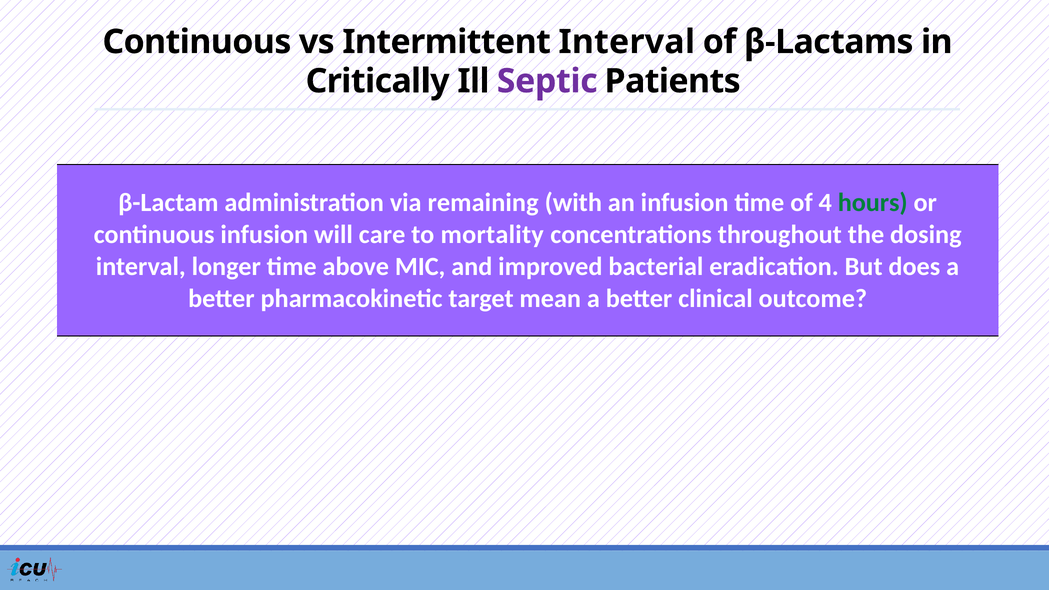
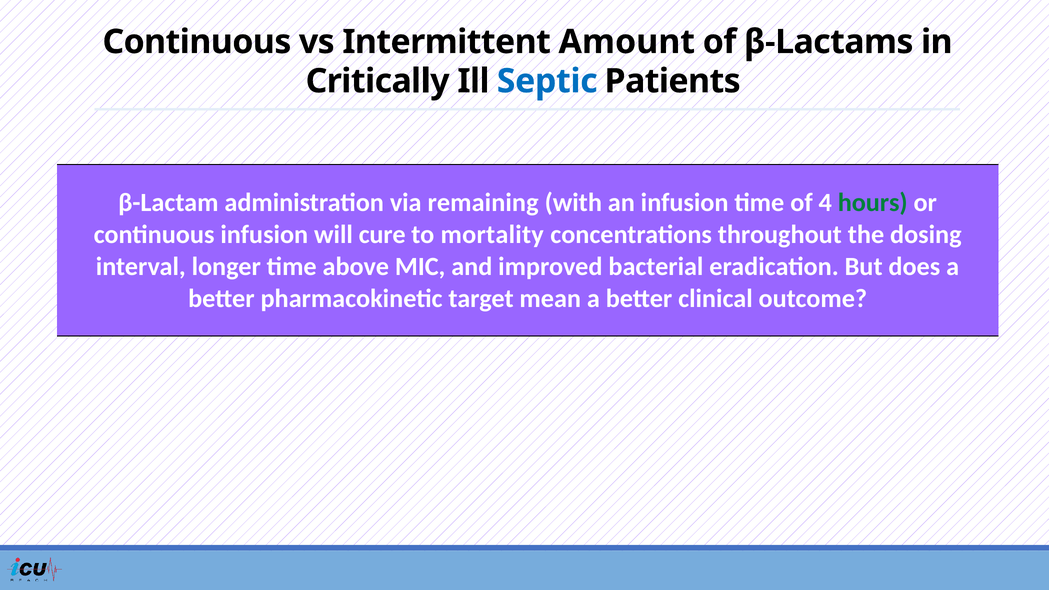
Intermittent Interval: Interval -> Amount
Septic colour: purple -> blue
care: care -> cure
